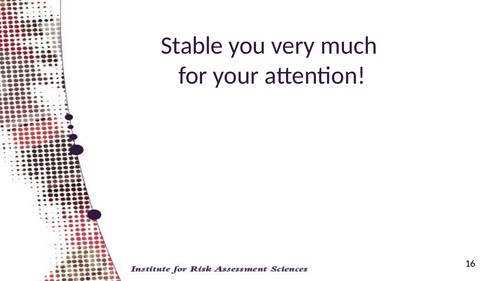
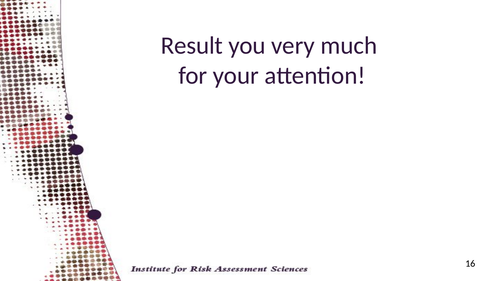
Stable: Stable -> Result
